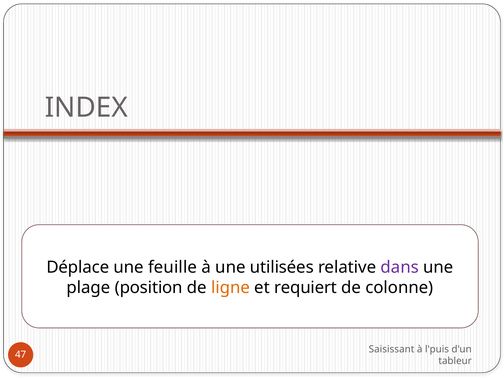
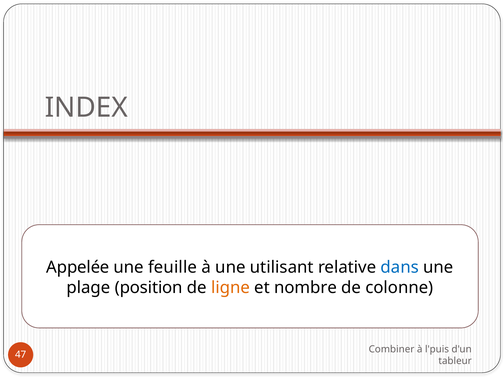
Déplace: Déplace -> Appelée
utilisées: utilisées -> utilisant
dans colour: purple -> blue
requiert: requiert -> nombre
Saisissant: Saisissant -> Combiner
